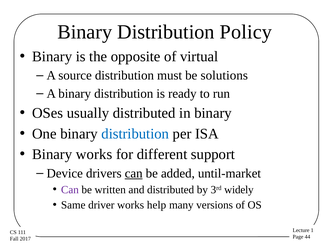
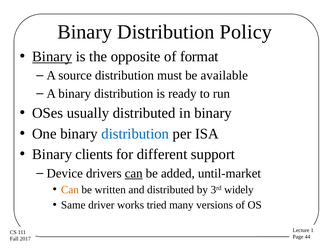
Binary at (52, 56) underline: none -> present
virtual: virtual -> format
solutions: solutions -> available
Binary works: works -> clients
Can at (70, 189) colour: purple -> orange
help: help -> tried
